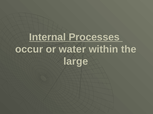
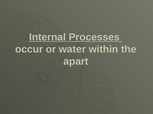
large: large -> apart
